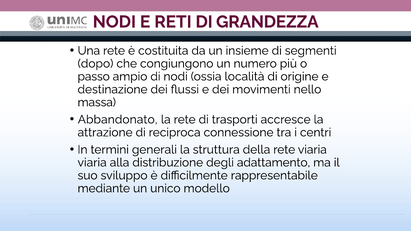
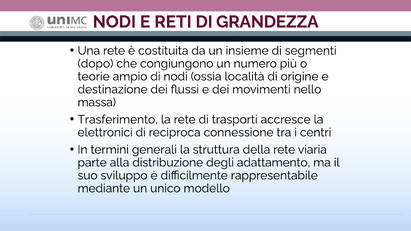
passo: passo -> teorie
Abbandonato: Abbandonato -> Trasferimento
attrazione: attrazione -> elettronici
viaria at (92, 163): viaria -> parte
